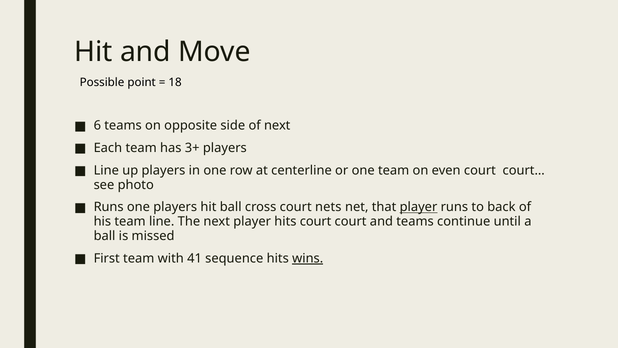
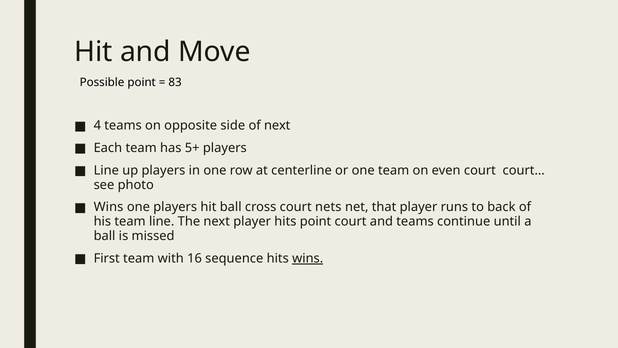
18: 18 -> 83
6: 6 -> 4
3+: 3+ -> 5+
Runs at (109, 207): Runs -> Wins
player at (419, 207) underline: present -> none
hits court: court -> point
41: 41 -> 16
